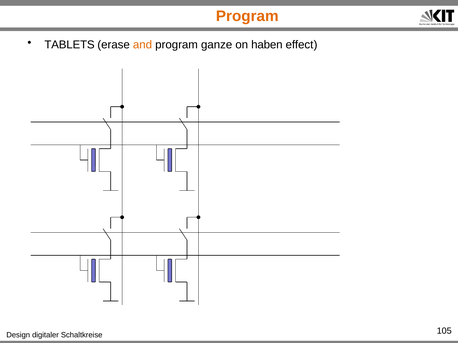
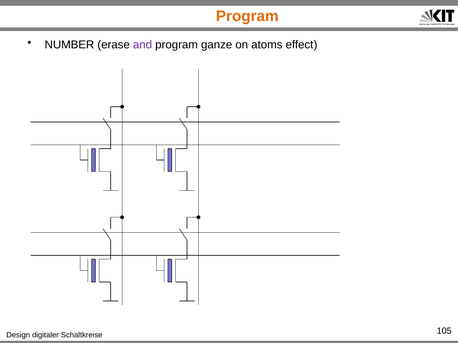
TABLETS: TABLETS -> NUMBER
and colour: orange -> purple
haben: haben -> atoms
